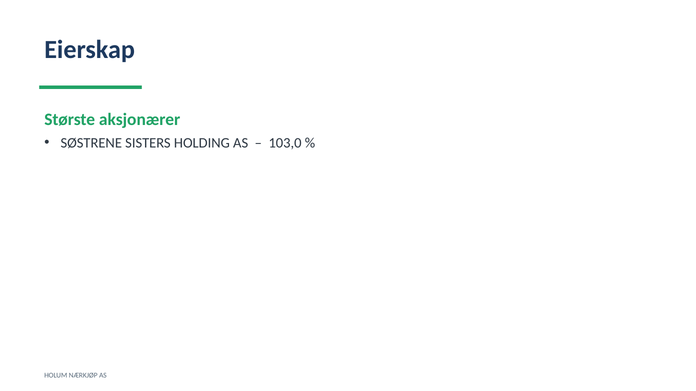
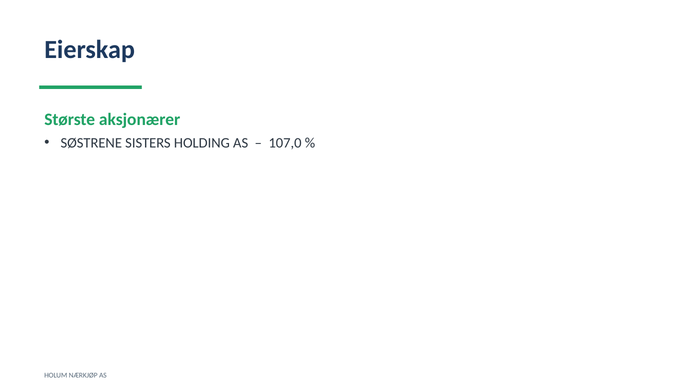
103,0: 103,0 -> 107,0
